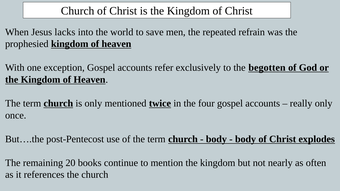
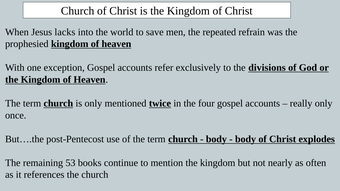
begotten: begotten -> divisions
20: 20 -> 53
